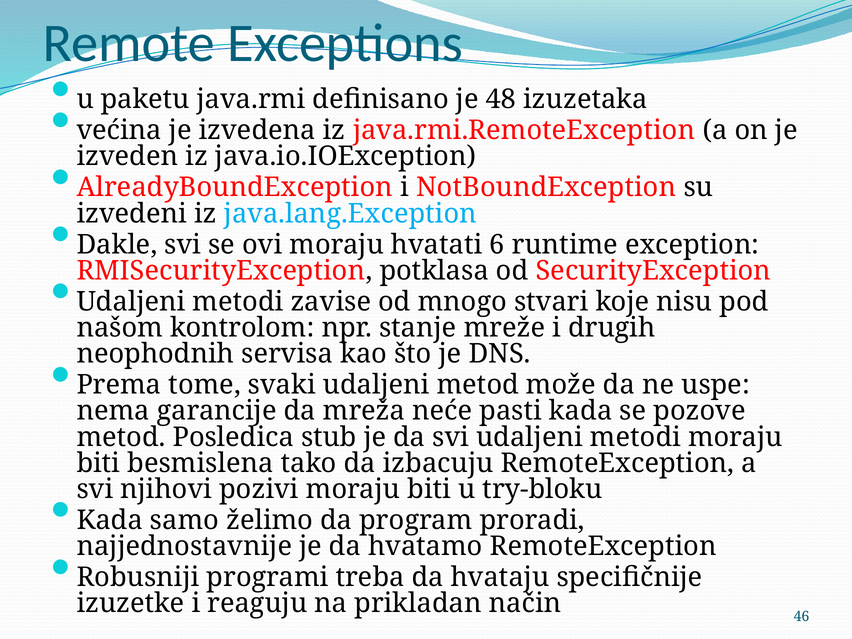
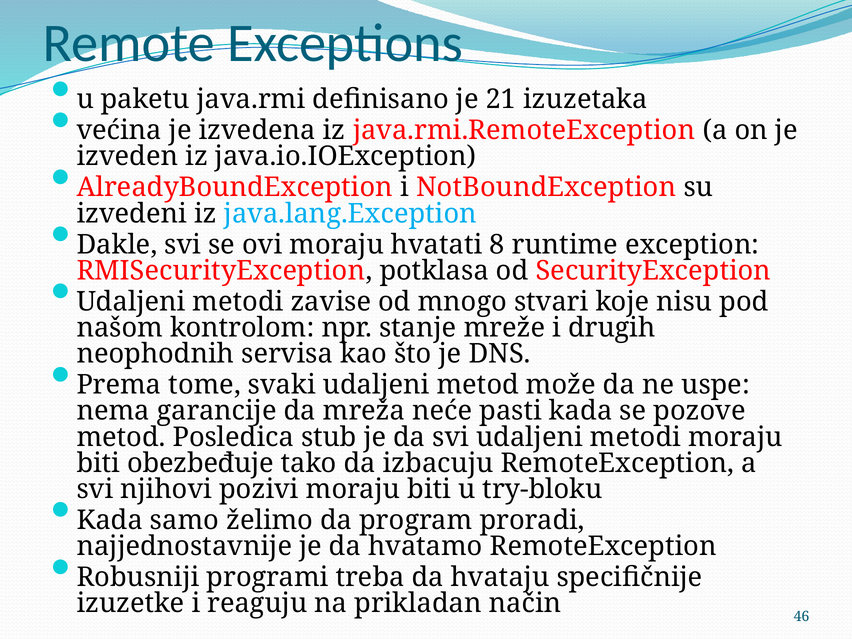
48: 48 -> 21
6: 6 -> 8
besmislena: besmislena -> obezbeđuje
